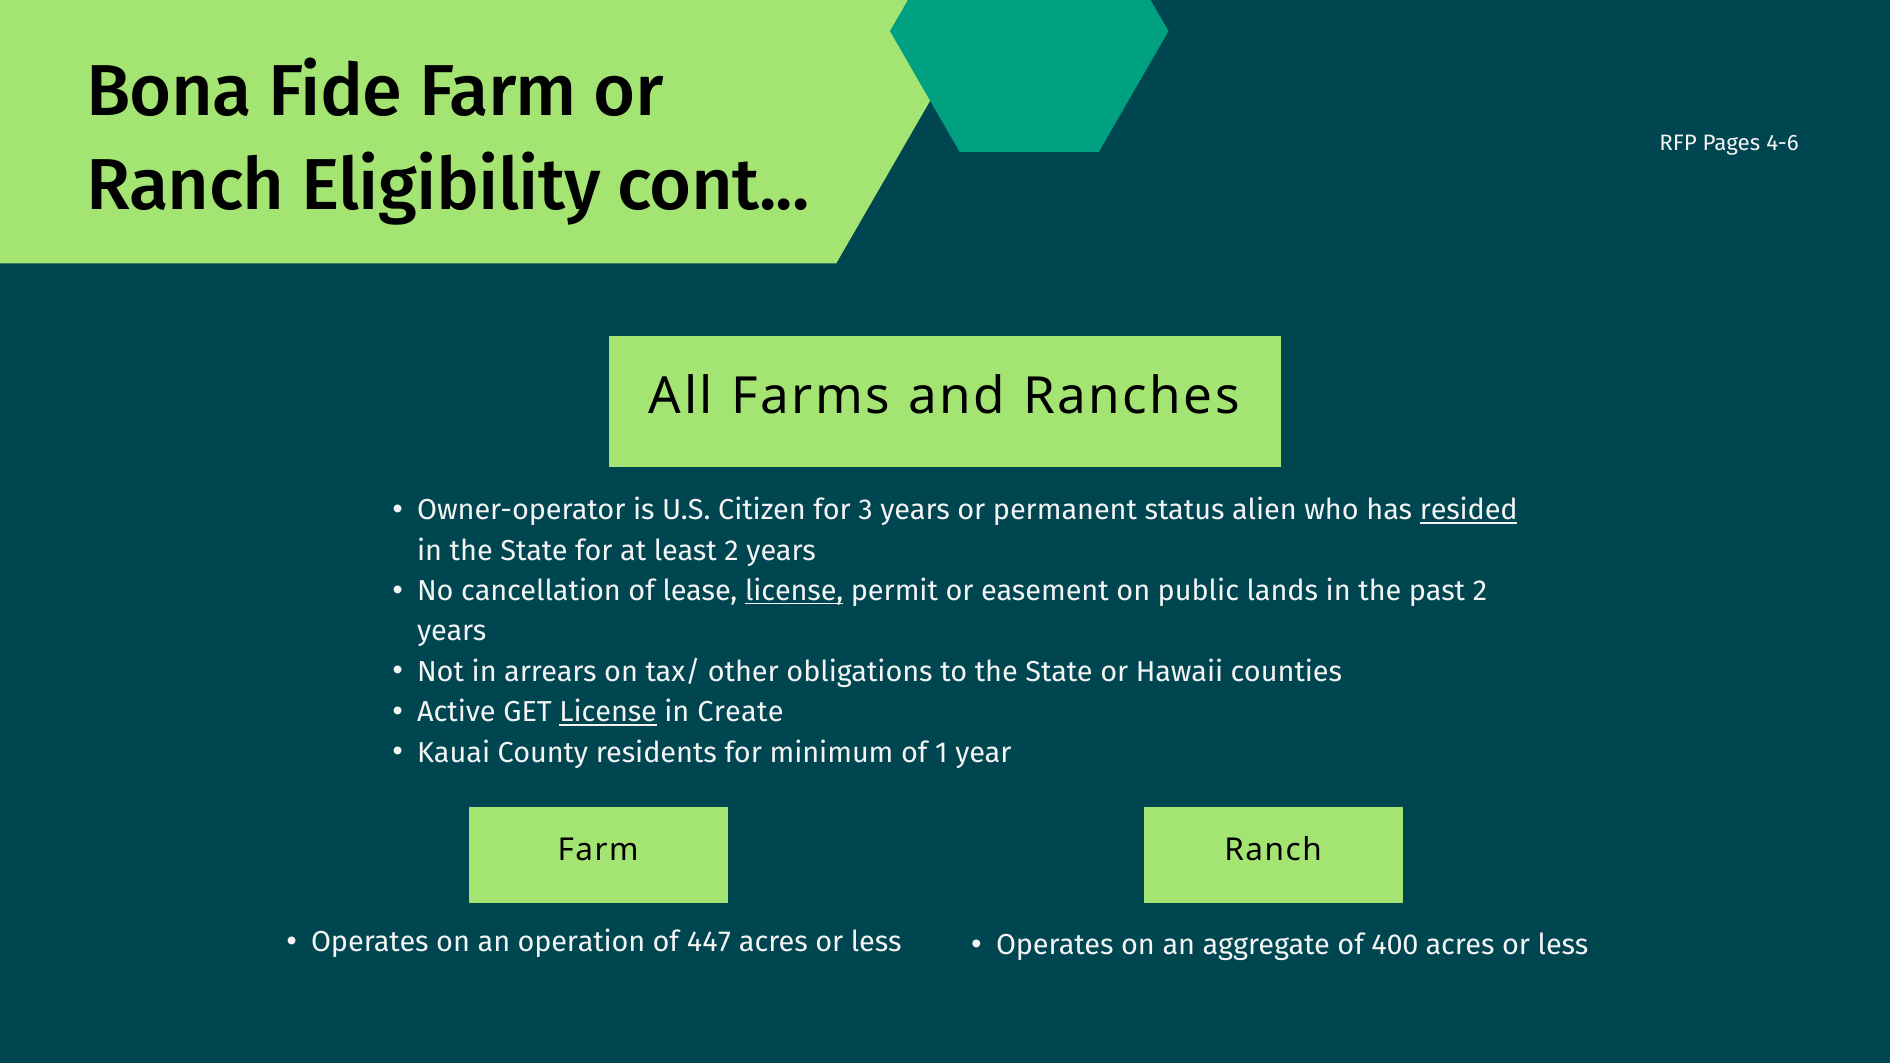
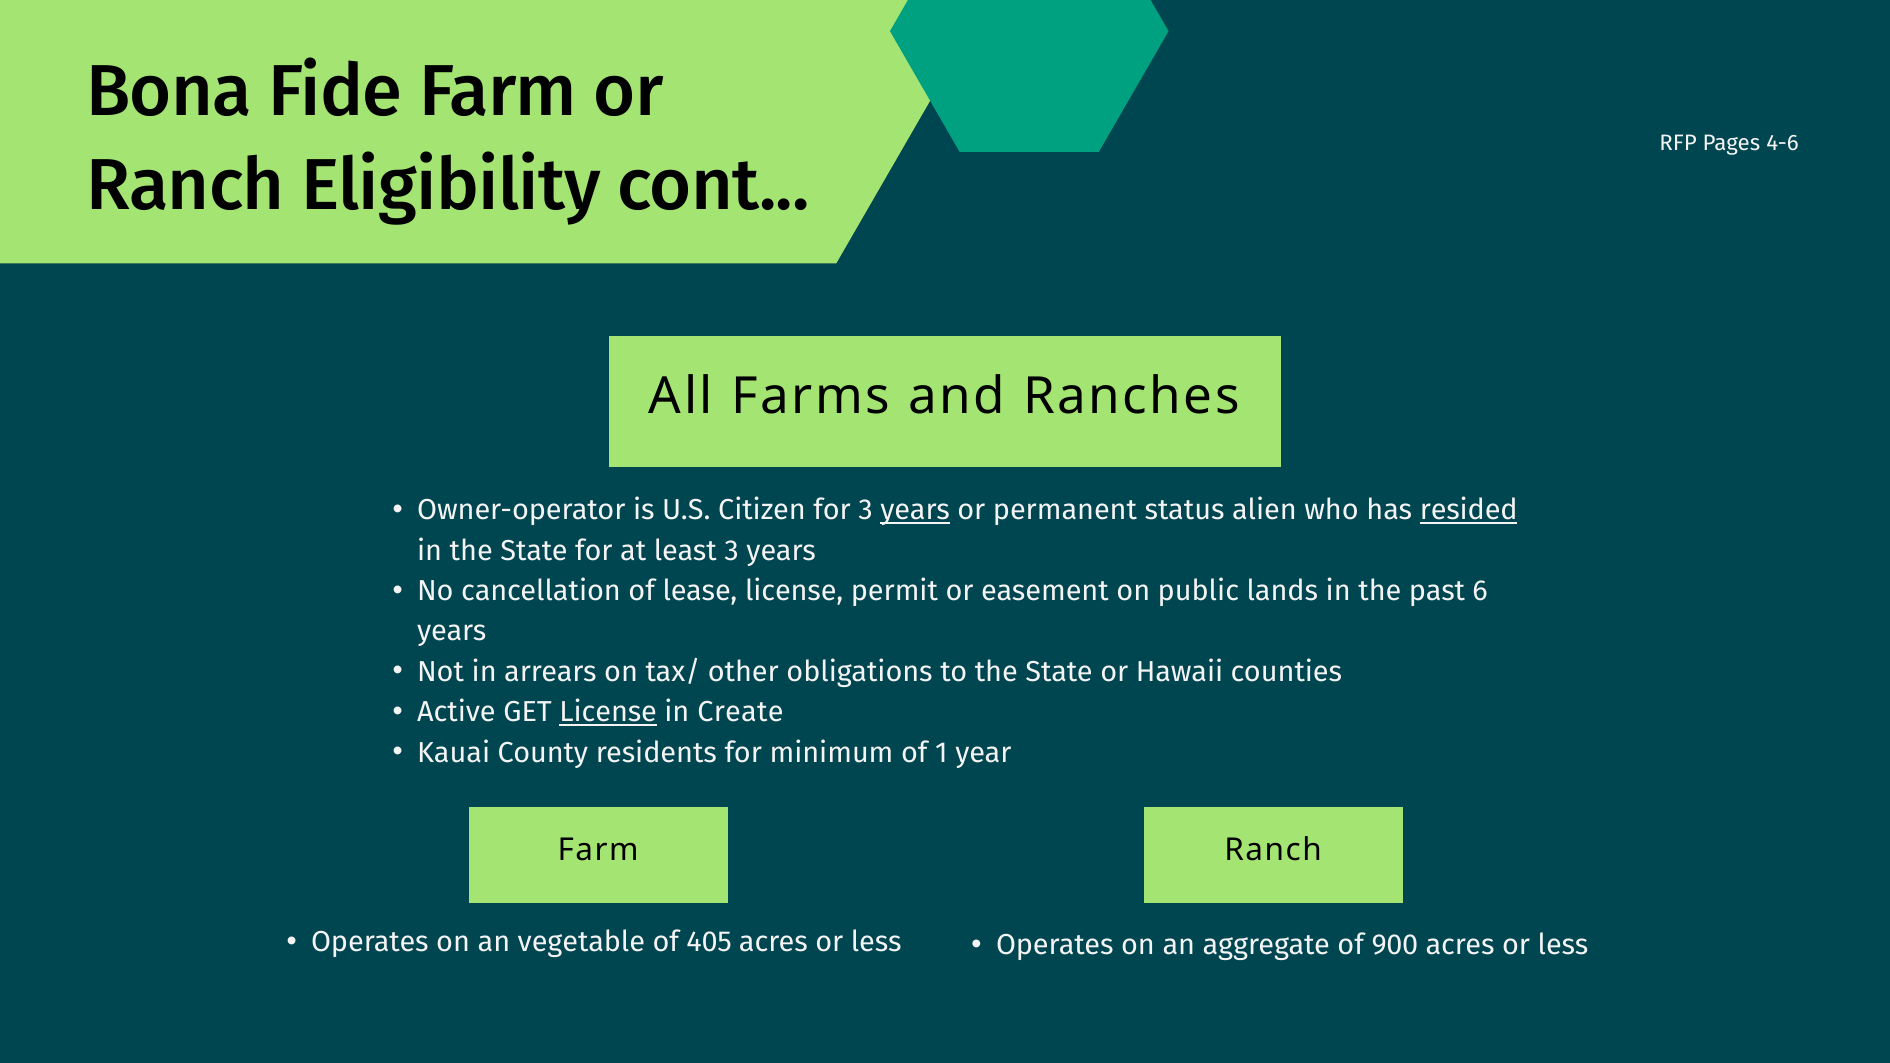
years at (915, 510) underline: none -> present
least 2: 2 -> 3
license at (794, 591) underline: present -> none
past 2: 2 -> 6
operation: operation -> vegetable
447: 447 -> 405
400: 400 -> 900
